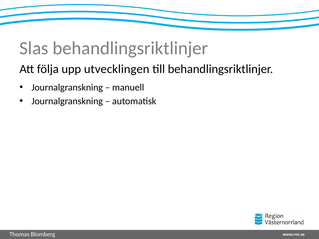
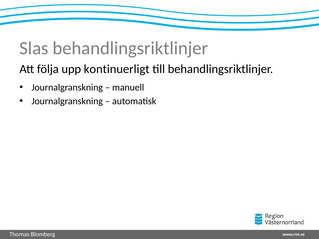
utvecklingen: utvecklingen -> kontinuerligt
